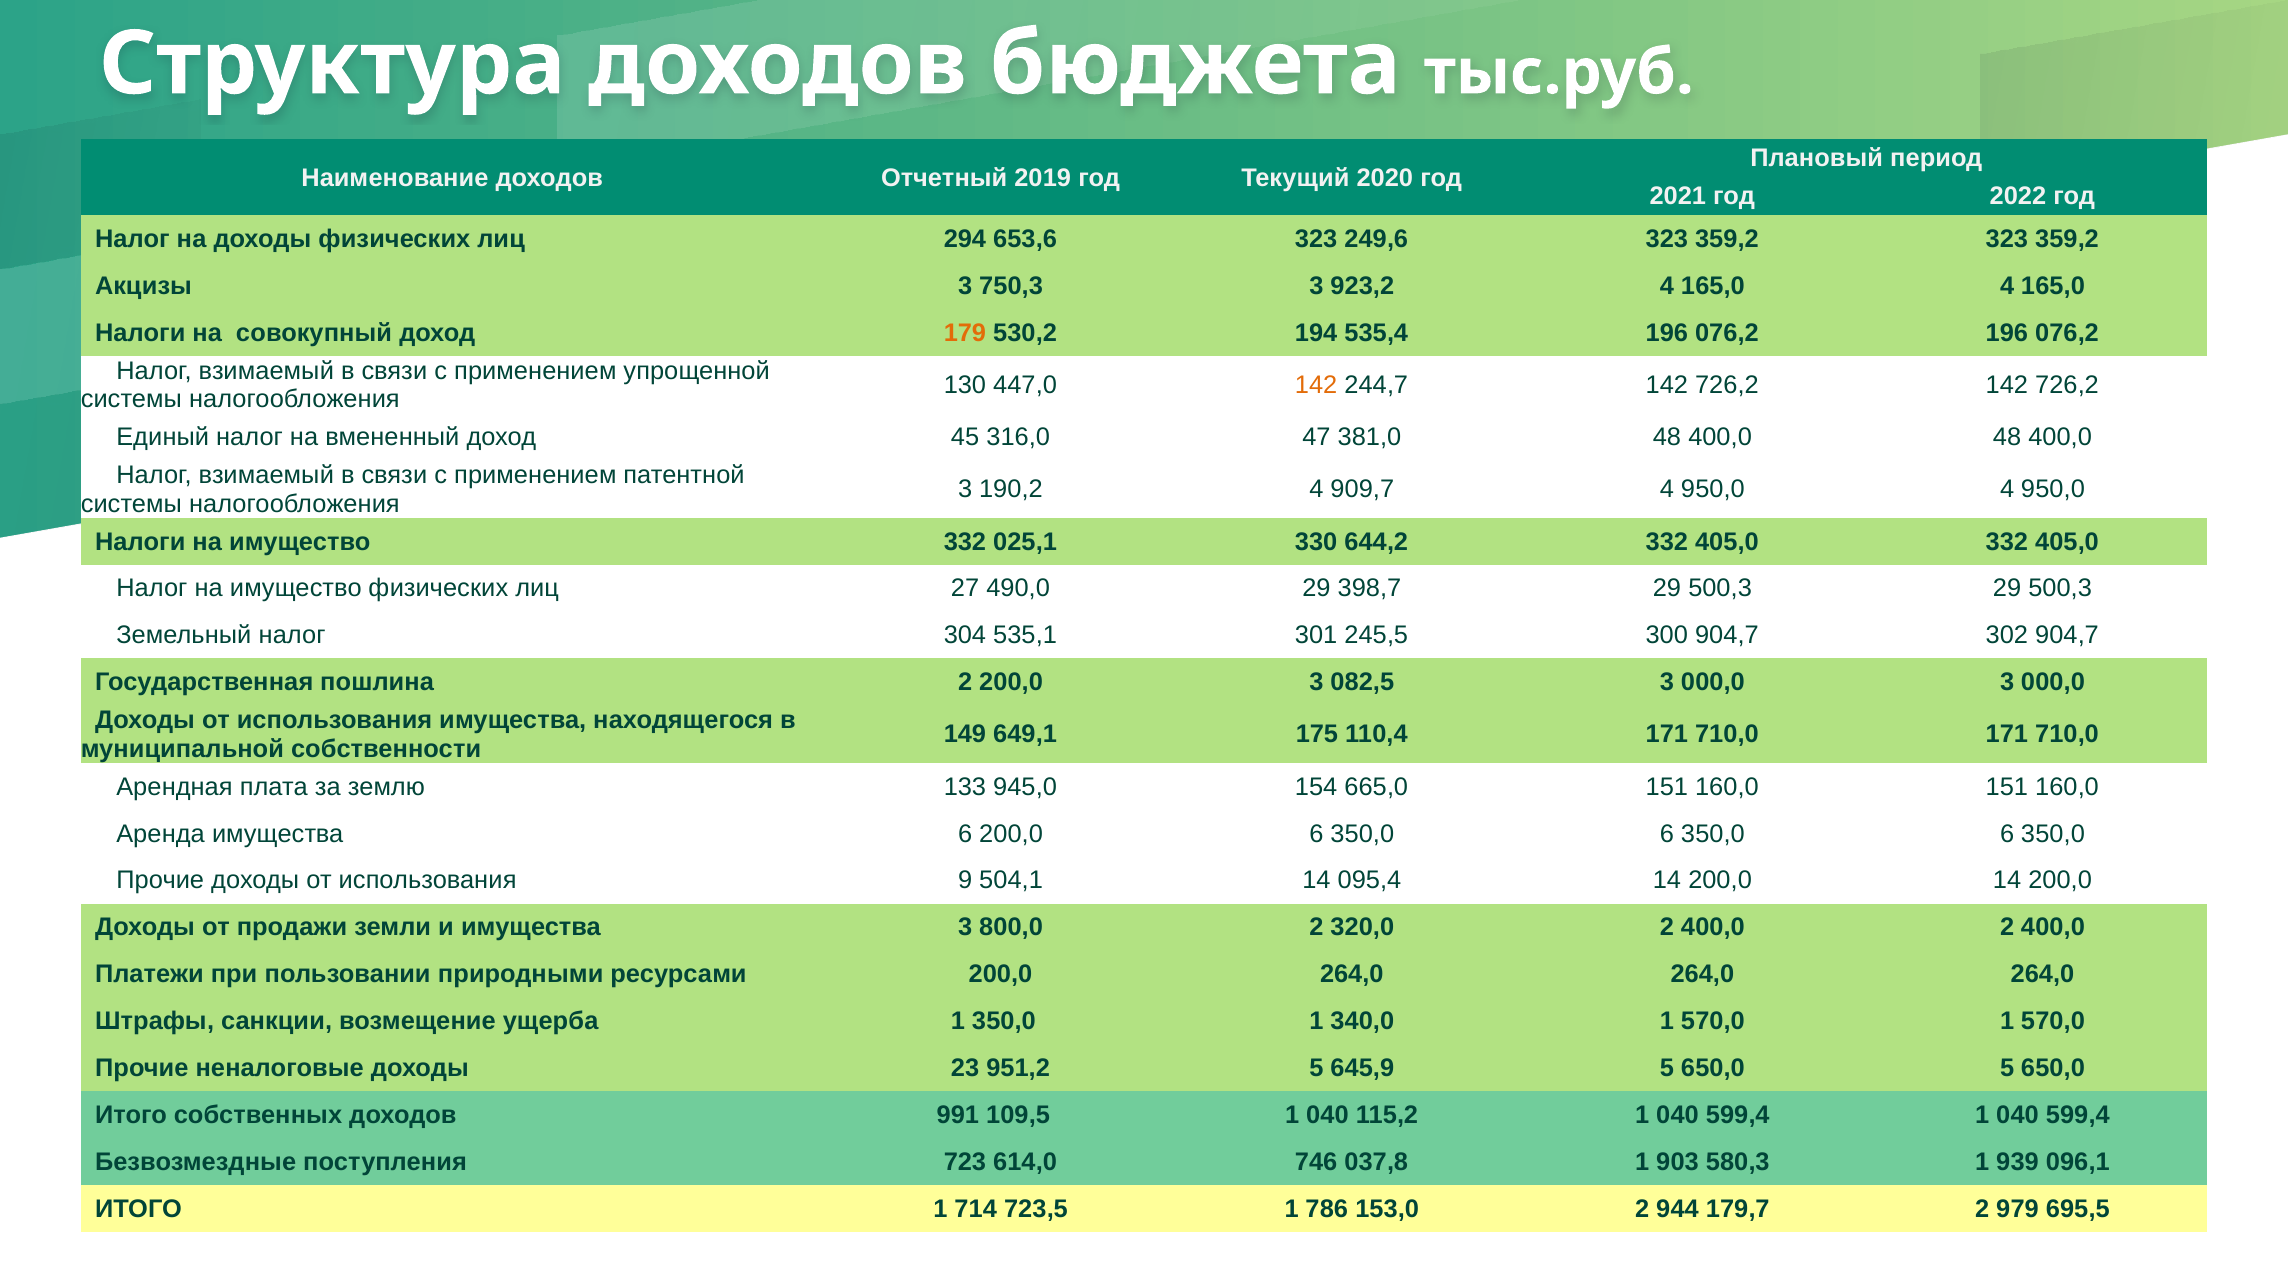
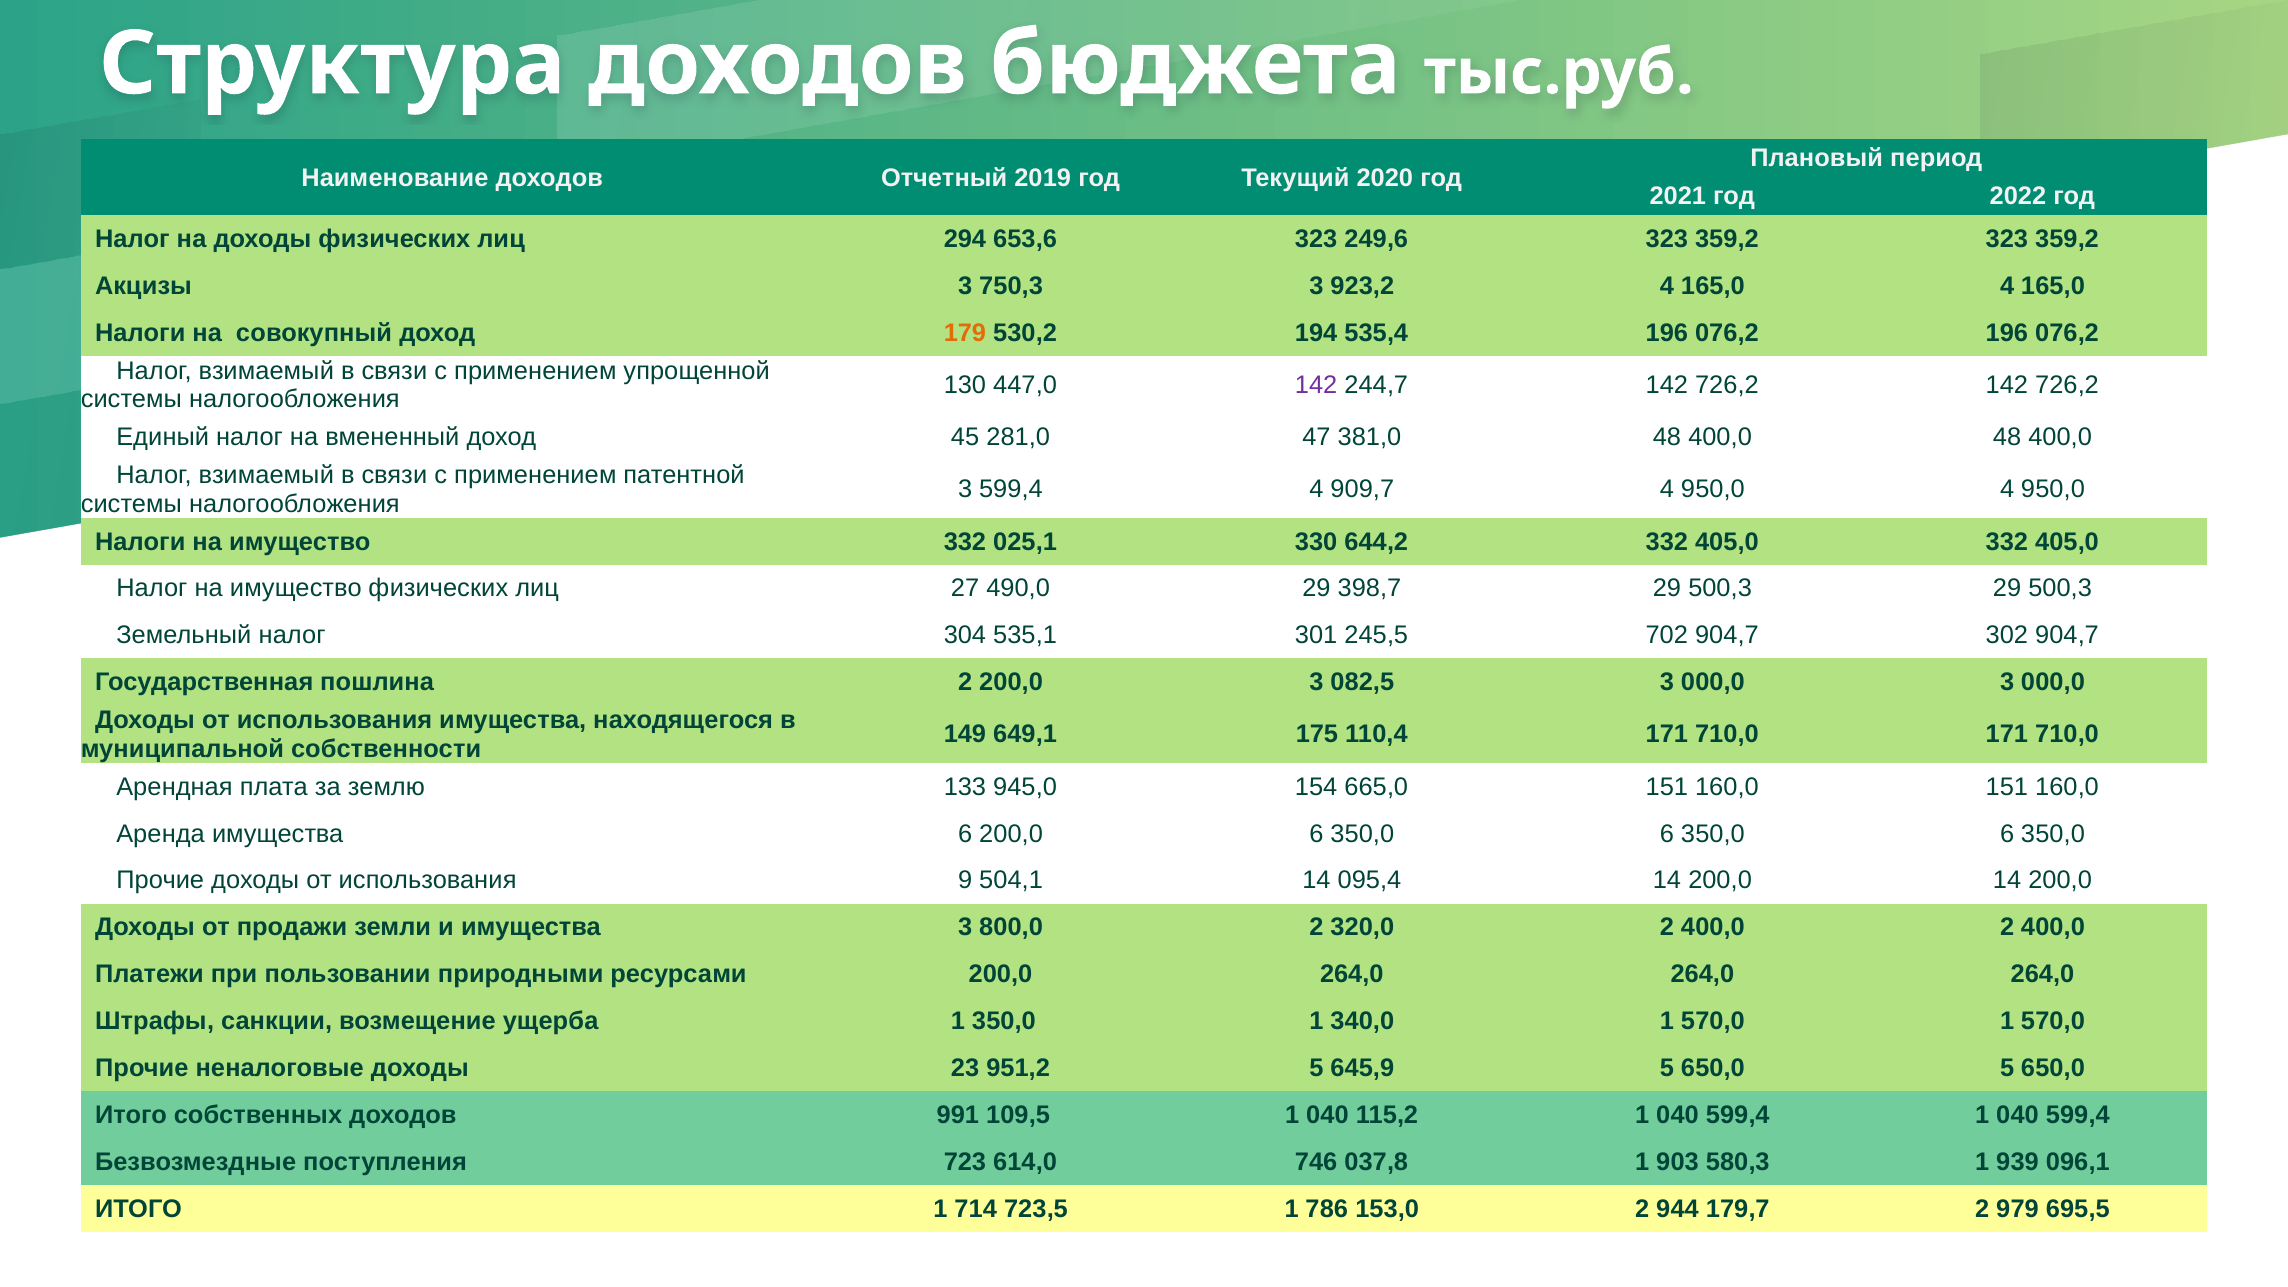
142 at (1316, 385) colour: orange -> purple
316,0: 316,0 -> 281,0
3 190,2: 190,2 -> 599,4
300: 300 -> 702
